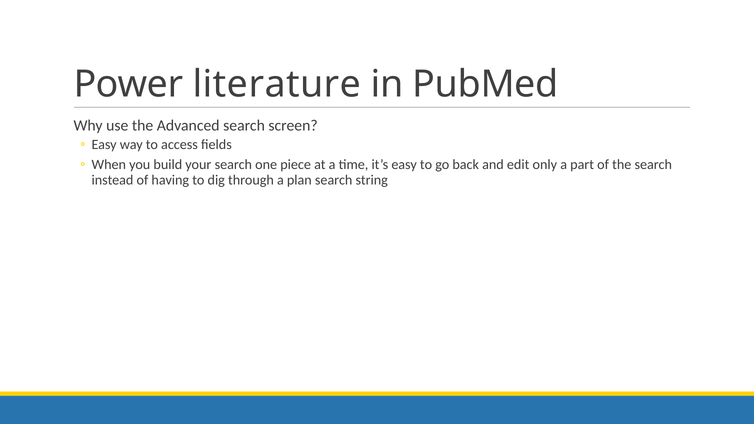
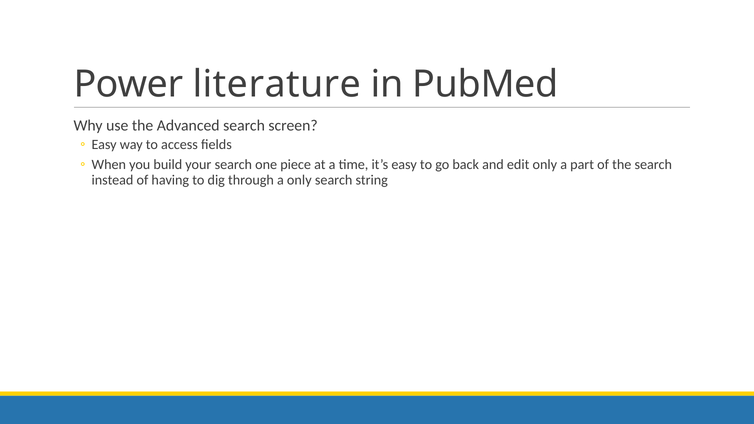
a plan: plan -> only
